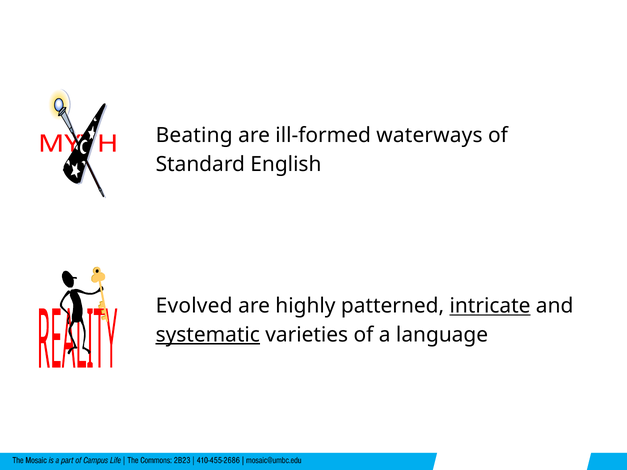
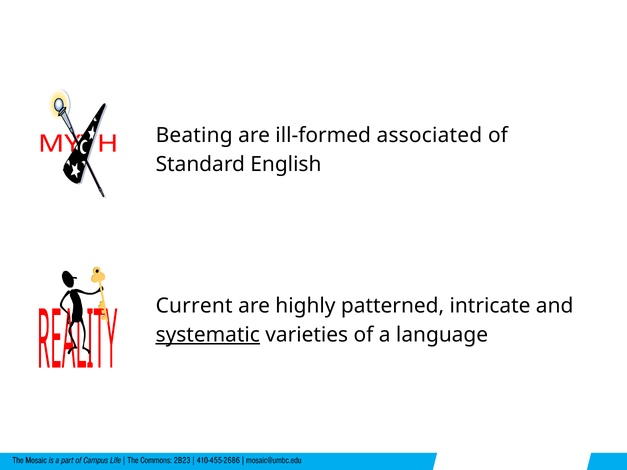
waterways: waterways -> associated
Evolved: Evolved -> Current
intricate underline: present -> none
